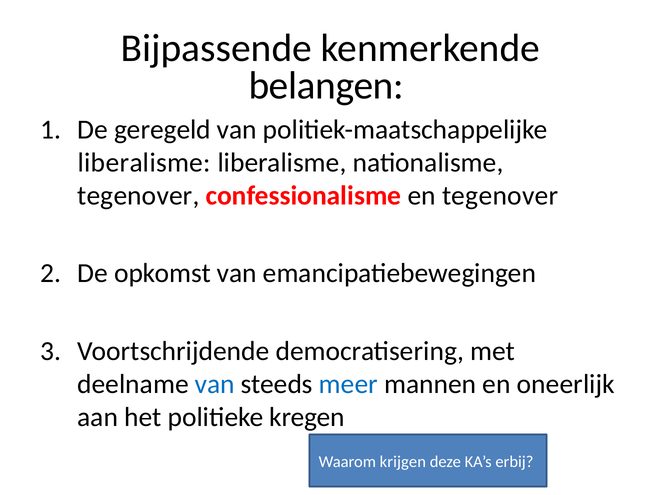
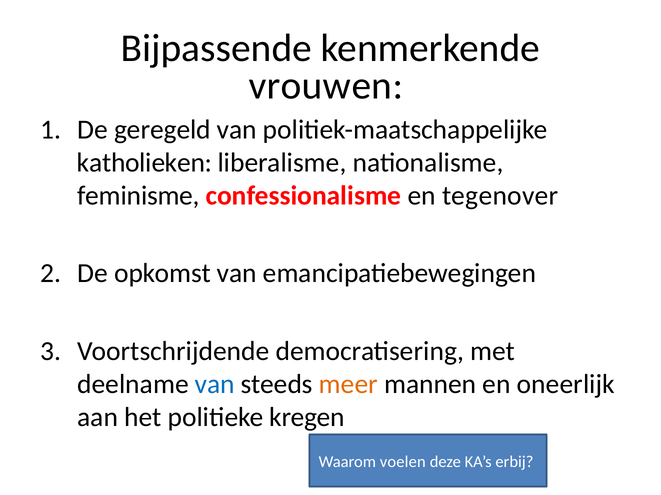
belangen: belangen -> vrouwen
liberalisme at (144, 163): liberalisme -> katholieken
tegenover at (138, 196): tegenover -> feminisme
meer colour: blue -> orange
krijgen: krijgen -> voelen
